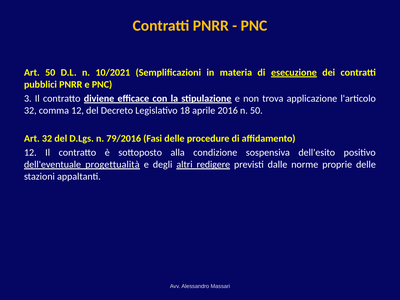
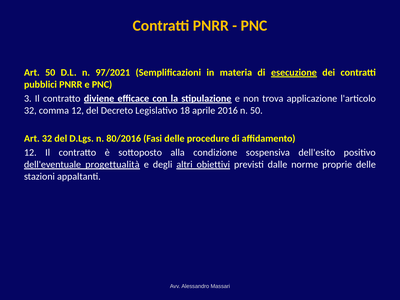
10/2021: 10/2021 -> 97/2021
79/2016: 79/2016 -> 80/2016
redigere: redigere -> obiettivi
